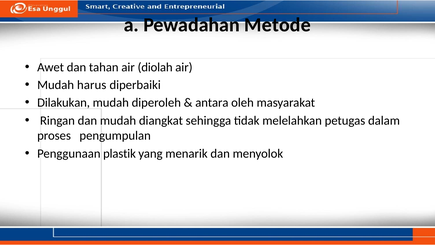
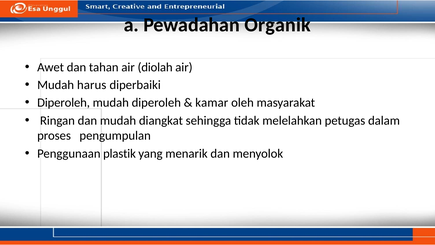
Metode: Metode -> Organik
Dilakukan at (64, 103): Dilakukan -> Diperoleh
antara: antara -> kamar
